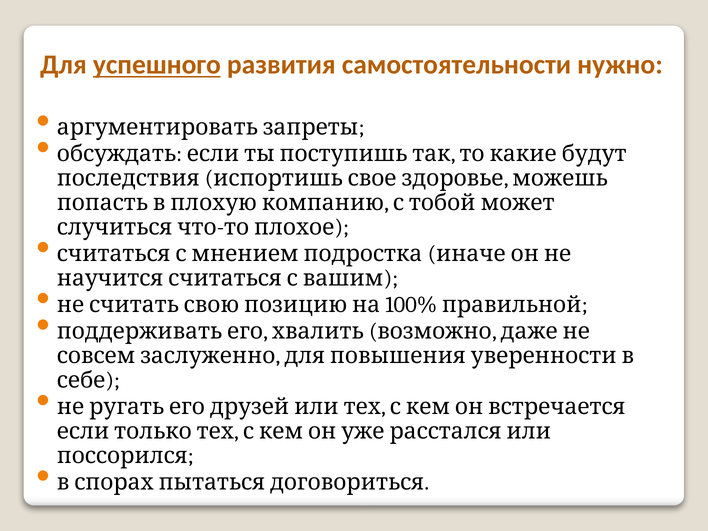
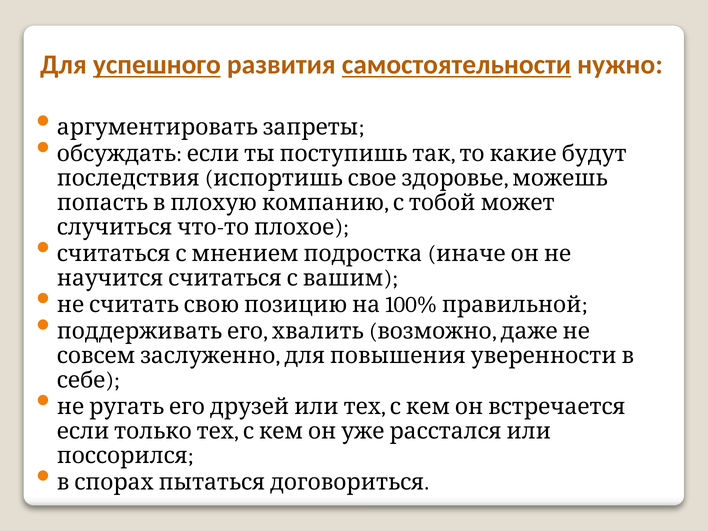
самостоятельности underline: none -> present
